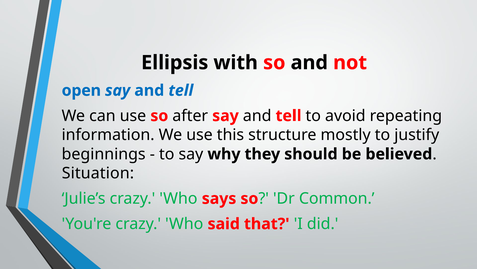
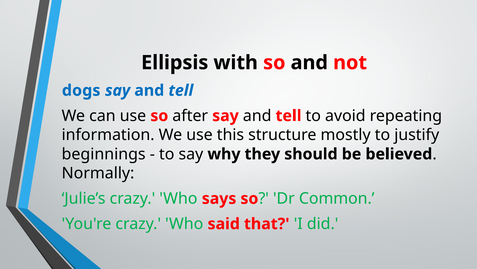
open: open -> dogs
Situation: Situation -> Normally
